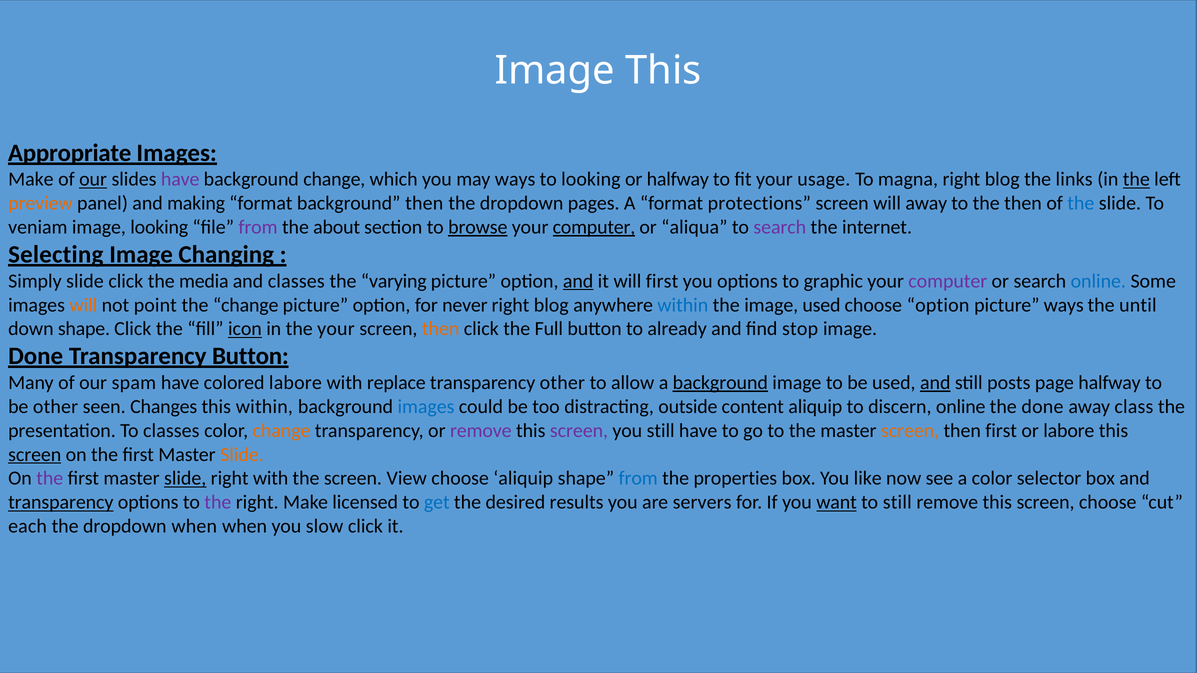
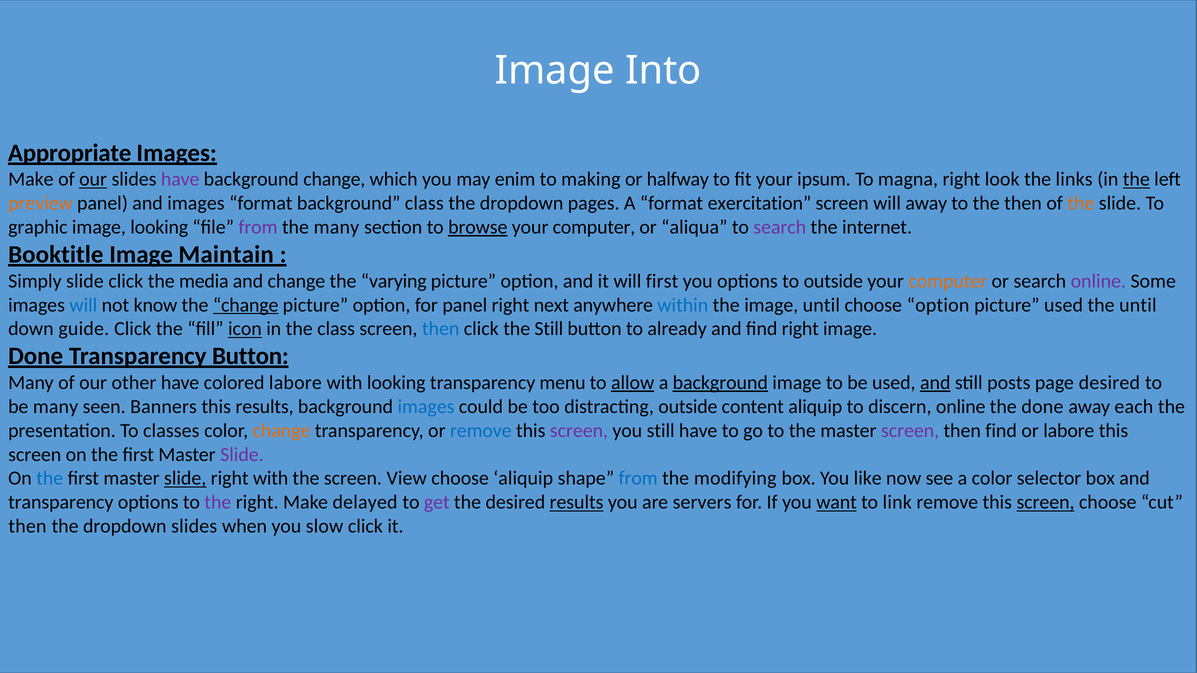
Image This: This -> Into
may ways: ways -> enim
to looking: looking -> making
usage: usage -> ipsum
blog at (1002, 179): blog -> look
and making: making -> images
background then: then -> class
protections: protections -> exercitation
the at (1081, 203) colour: blue -> orange
veniam: veniam -> graphic
the about: about -> many
computer at (594, 227) underline: present -> none
Selecting: Selecting -> Booktitle
Changing: Changing -> Maintain
and classes: classes -> change
and at (578, 281) underline: present -> none
to graphic: graphic -> outside
computer at (948, 281) colour: purple -> orange
online at (1098, 281) colour: blue -> purple
will at (83, 305) colour: orange -> blue
point: point -> know
change at (246, 305) underline: none -> present
for never: never -> panel
blog at (551, 305): blog -> next
image used: used -> until
picture ways: ways -> used
down shape: shape -> guide
the your: your -> class
then at (441, 329) colour: orange -> blue
the Full: Full -> Still
find stop: stop -> right
spam: spam -> other
with replace: replace -> looking
transparency other: other -> menu
allow underline: none -> present
page halfway: halfway -> desired
be other: other -> many
Changes: Changes -> Banners
this within: within -> results
class: class -> each
remove at (481, 431) colour: purple -> blue
screen at (910, 431) colour: orange -> purple
then first: first -> find
screen at (35, 455) underline: present -> none
Slide at (242, 455) colour: orange -> purple
the at (50, 479) colour: purple -> blue
properties: properties -> modifying
transparency at (61, 503) underline: present -> none
licensed: licensed -> delayed
get colour: blue -> purple
results at (577, 503) underline: none -> present
to still: still -> link
screen at (1046, 503) underline: none -> present
each at (28, 526): each -> then
dropdown when: when -> slides
